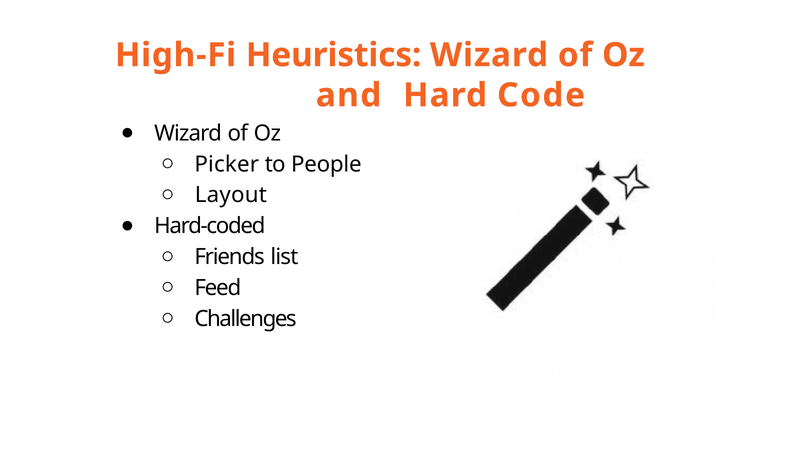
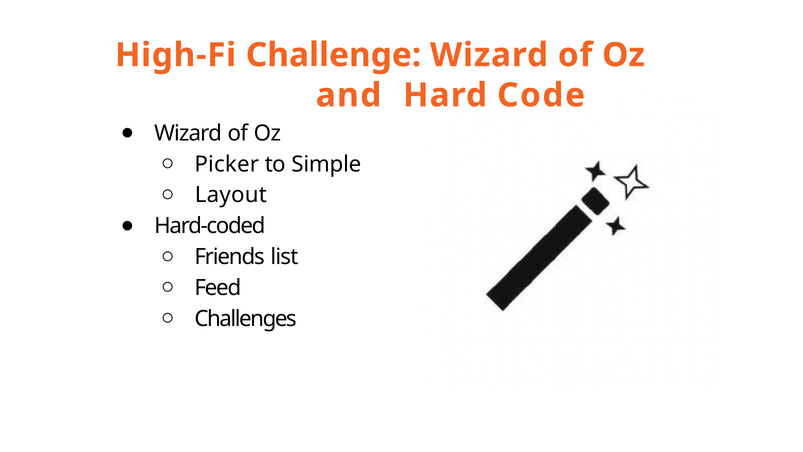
Heuristics: Heuristics -> Challenge
People: People -> Simple
